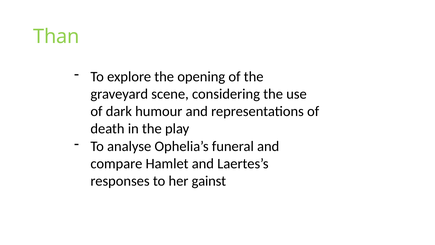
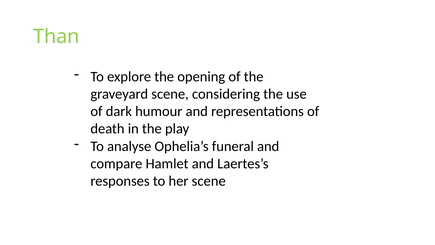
her gainst: gainst -> scene
